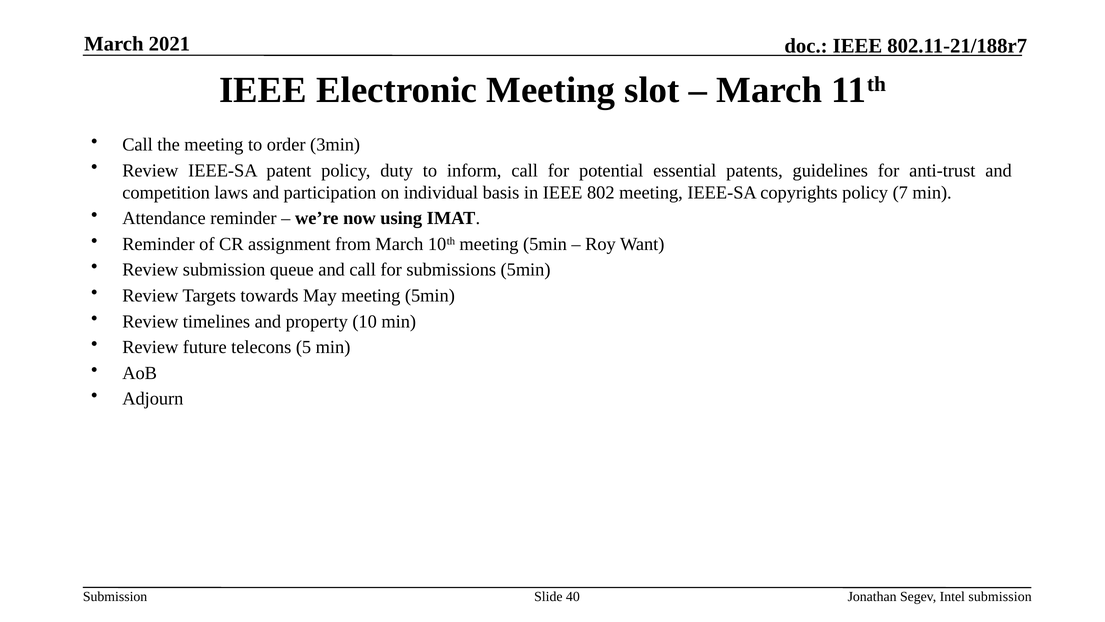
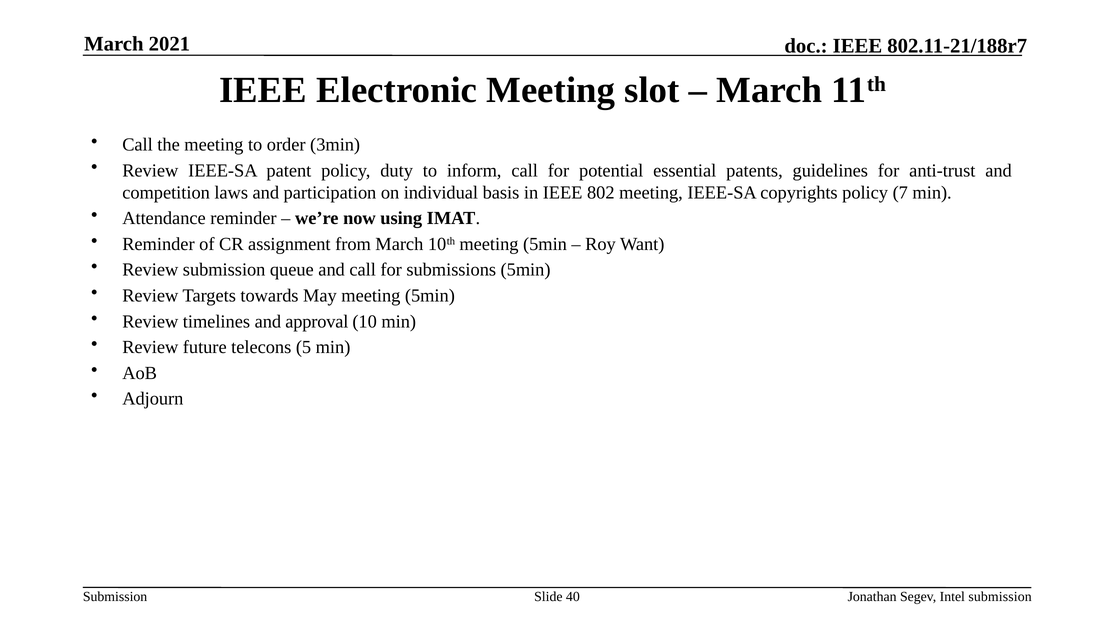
property: property -> approval
